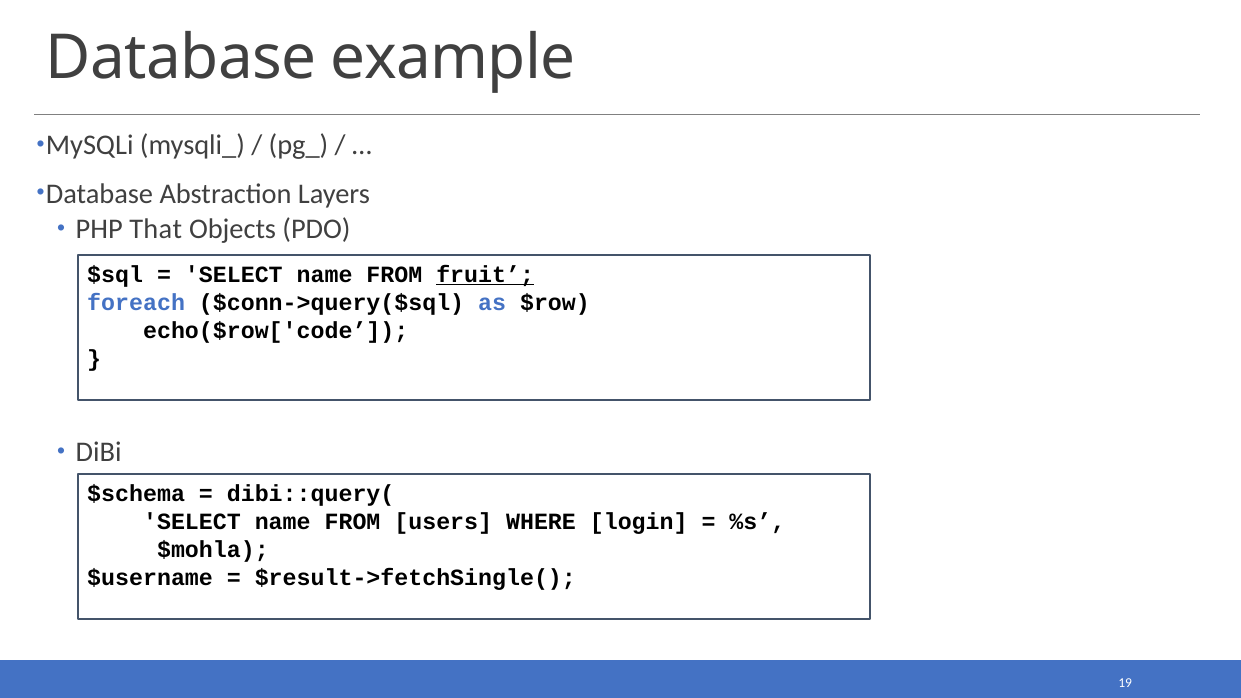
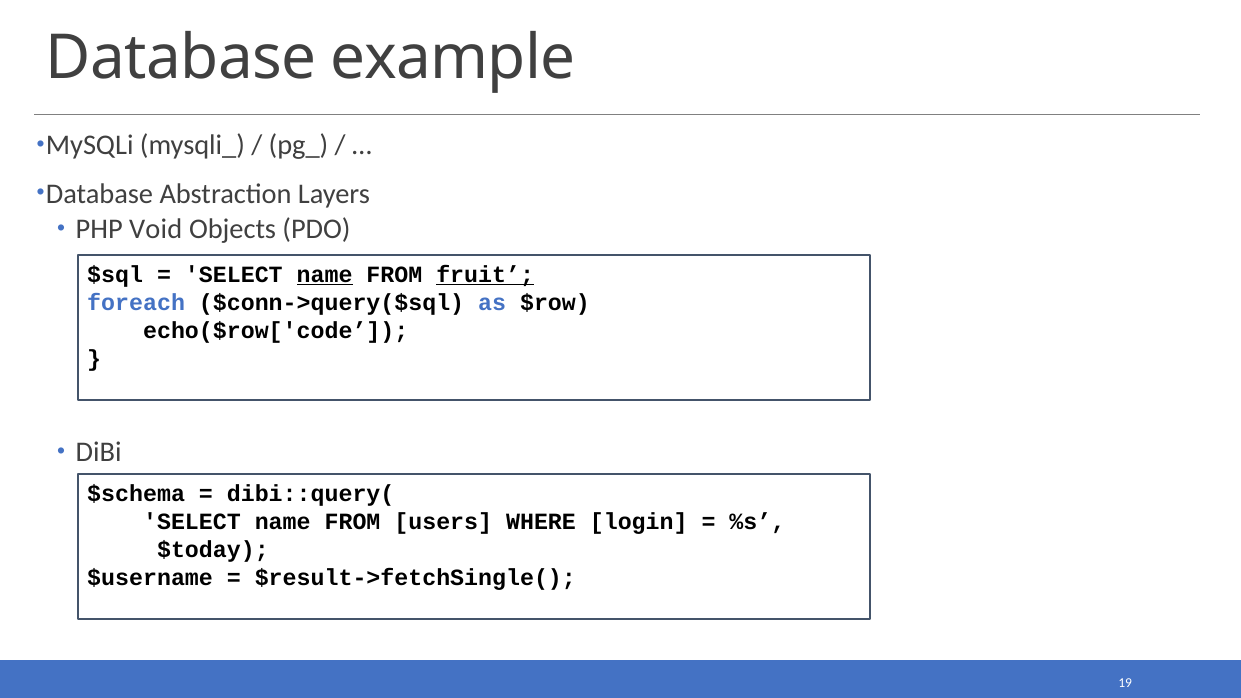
That: That -> Void
name at (325, 275) underline: none -> present
$mohla: $mohla -> $today
